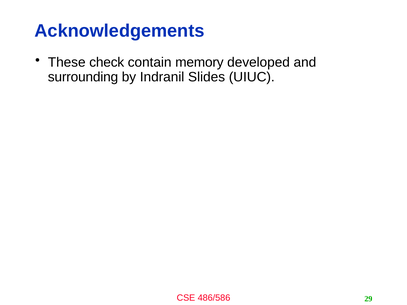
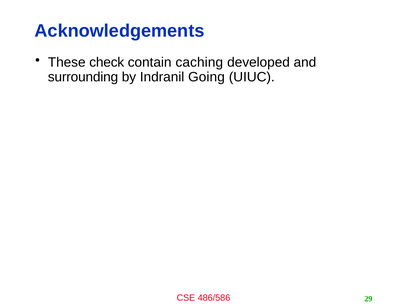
memory: memory -> caching
Slides: Slides -> Going
